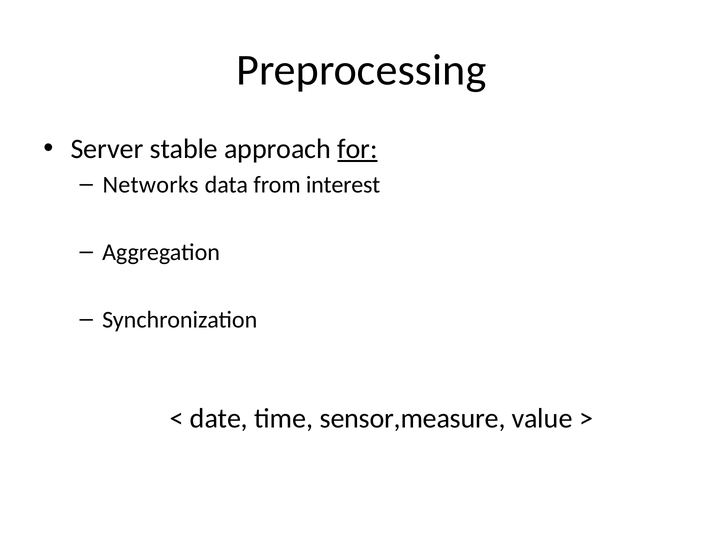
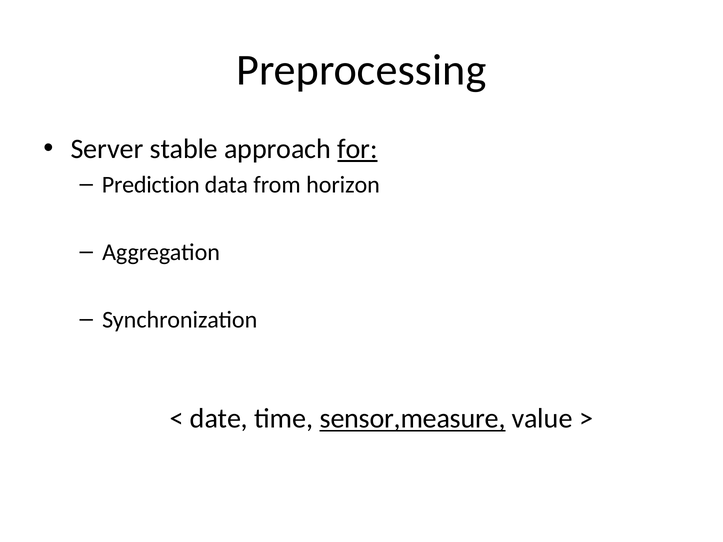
Networks: Networks -> Prediction
interest: interest -> horizon
sensor,measure underline: none -> present
